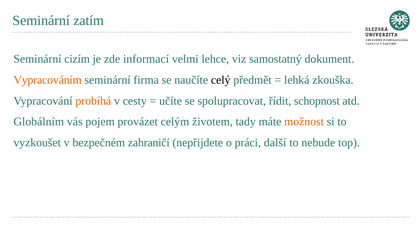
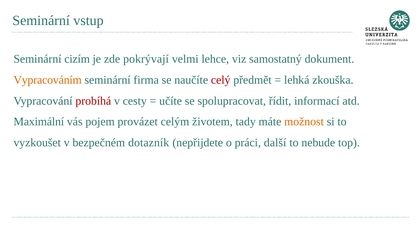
zatím: zatím -> vstup
informací: informací -> pokrývají
celý colour: black -> red
probíhá colour: orange -> red
schopnost: schopnost -> informací
Globálním: Globálním -> Maximální
zahraničí: zahraničí -> dotazník
